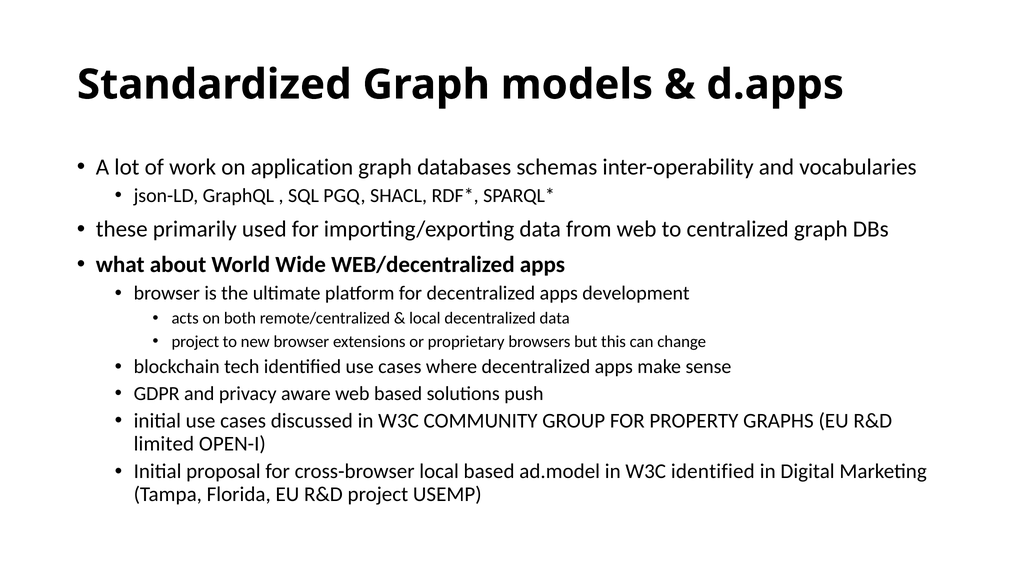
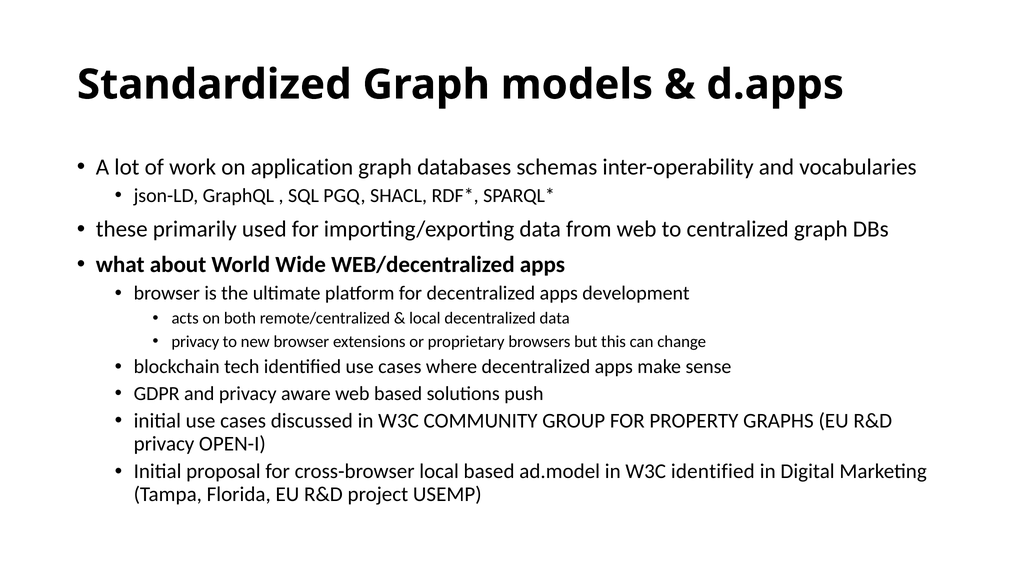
project at (195, 342): project -> privacy
limited at (164, 444): limited -> privacy
